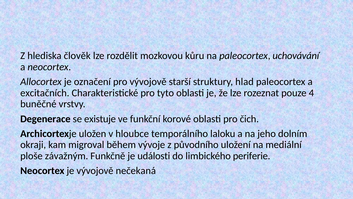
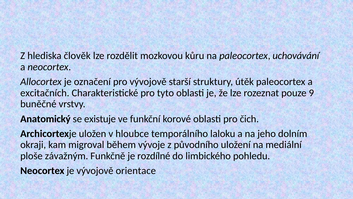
hlad: hlad -> útěk
4: 4 -> 9
Degenerace: Degenerace -> Anatomický
události: události -> rozdílné
periferie: periferie -> pohledu
nečekaná: nečekaná -> orientace
